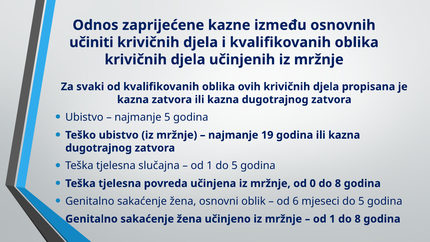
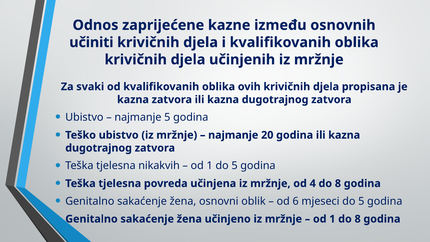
19: 19 -> 20
slučajna: slučajna -> nikakvih
0: 0 -> 4
